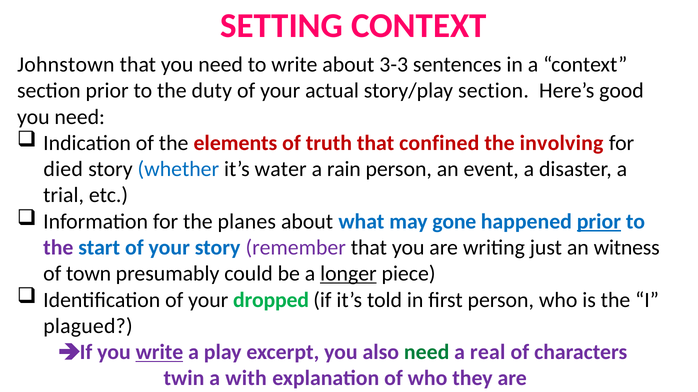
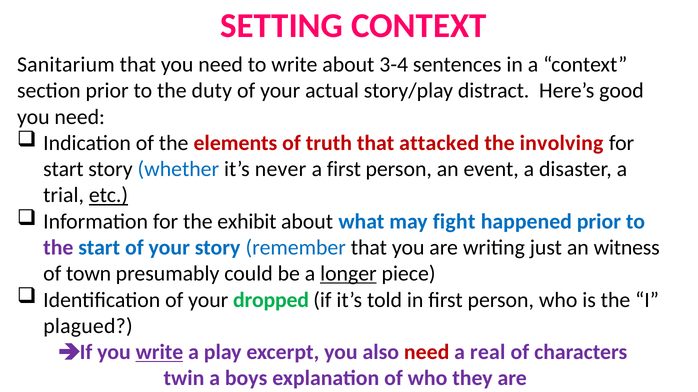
Johnstown: Johnstown -> Sanitarium
3-3: 3-3 -> 3-4
story/play section: section -> distract
confined: confined -> attacked
died at (63, 169): died -> start
water: water -> never
a rain: rain -> first
etc underline: none -> present
planes: planes -> exhibit
gone: gone -> fight
prior at (599, 222) underline: present -> none
remember colour: purple -> blue
need at (427, 353) colour: green -> red
with: with -> boys
